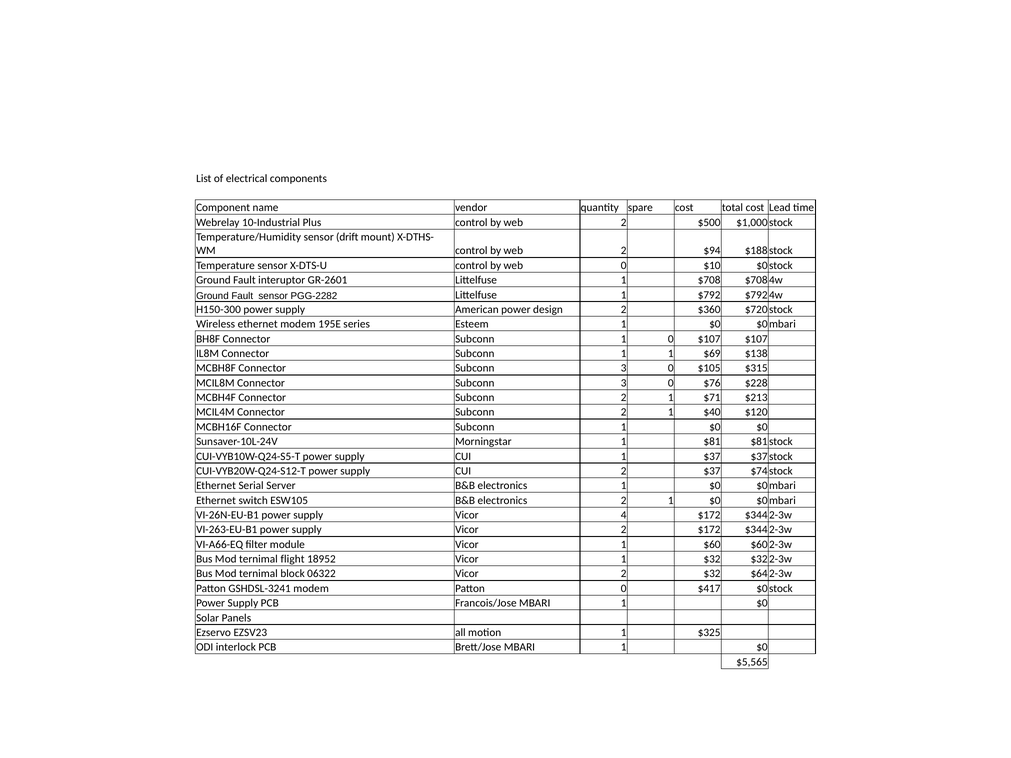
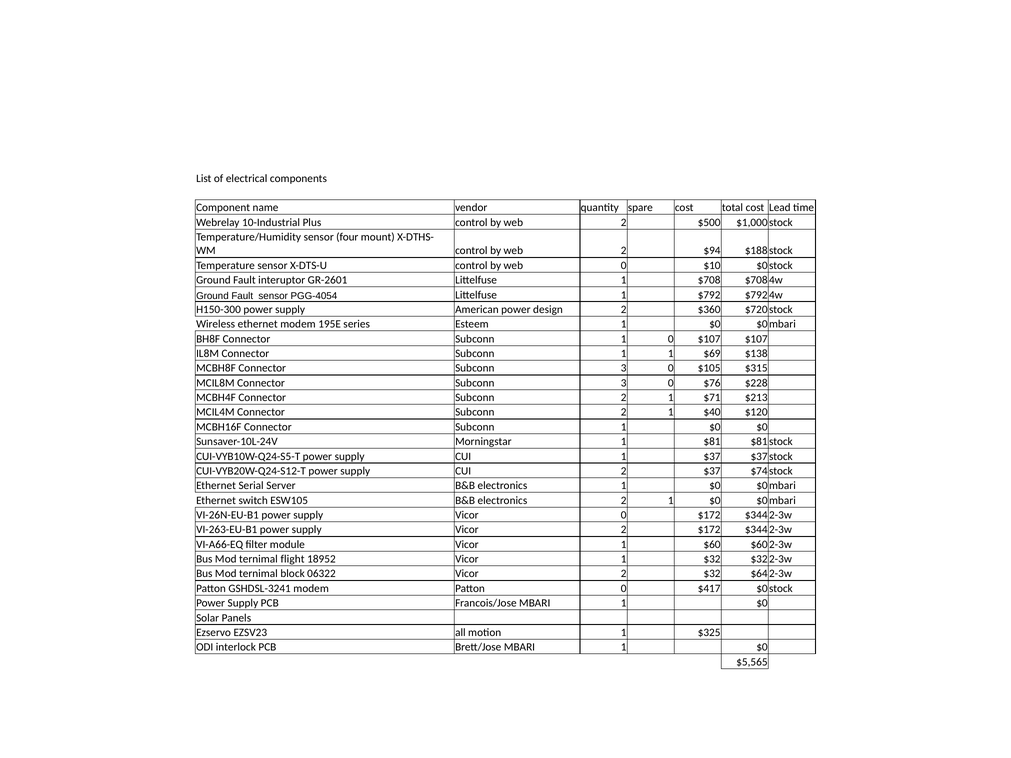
drift: drift -> four
PGG-2282: PGG-2282 -> PGG-4054
Vicor 4: 4 -> 0
